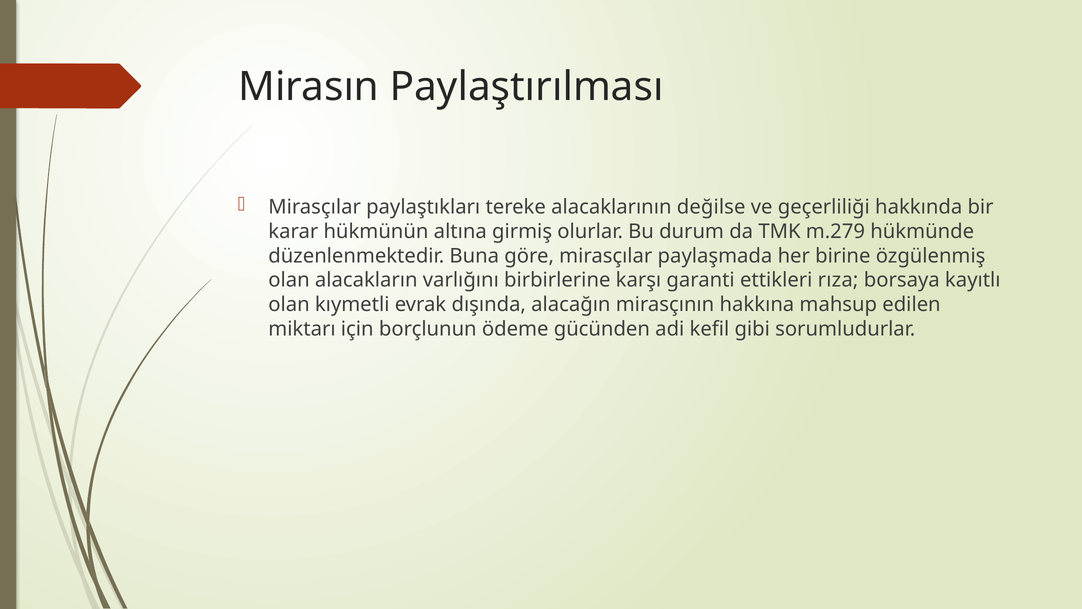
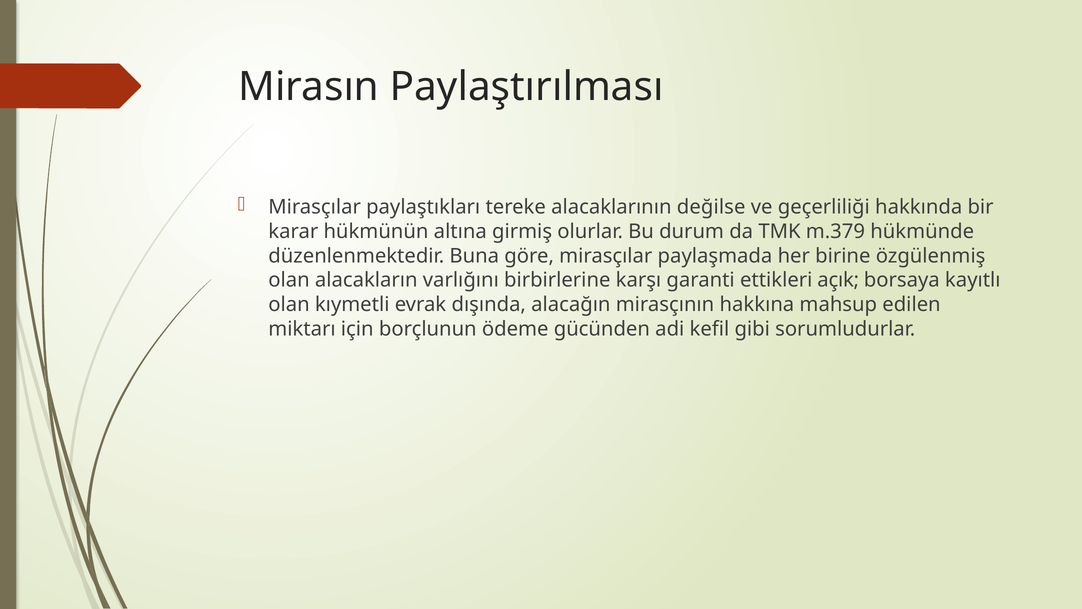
m.279: m.279 -> m.379
rıza: rıza -> açık
